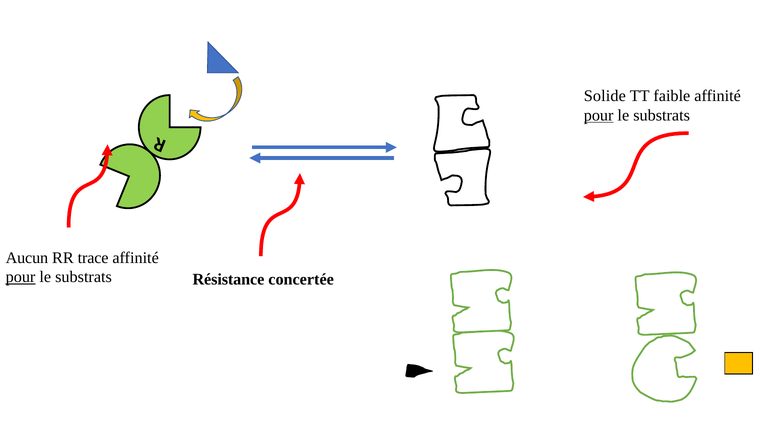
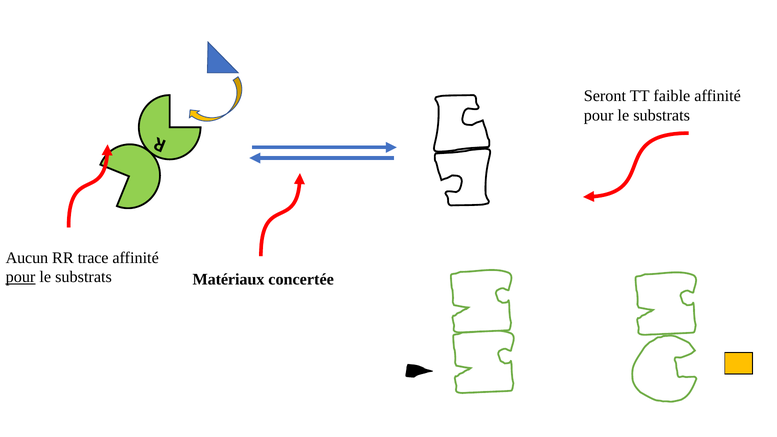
Solide: Solide -> Seront
pour at (599, 115) underline: present -> none
Résistance: Résistance -> Matériaux
